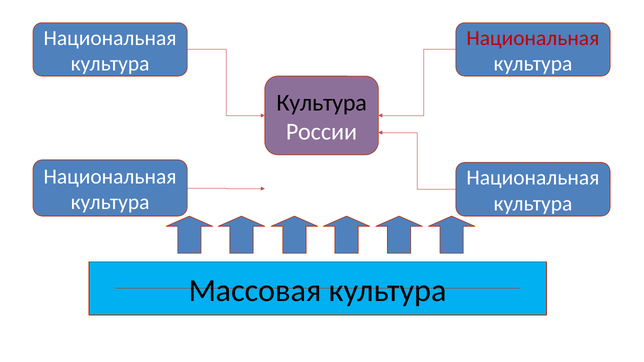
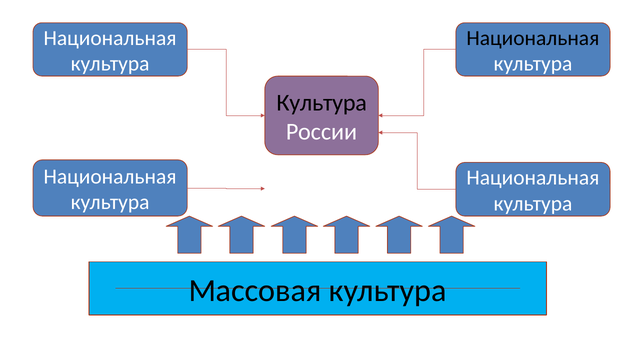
Национальная at (533, 38) colour: red -> black
